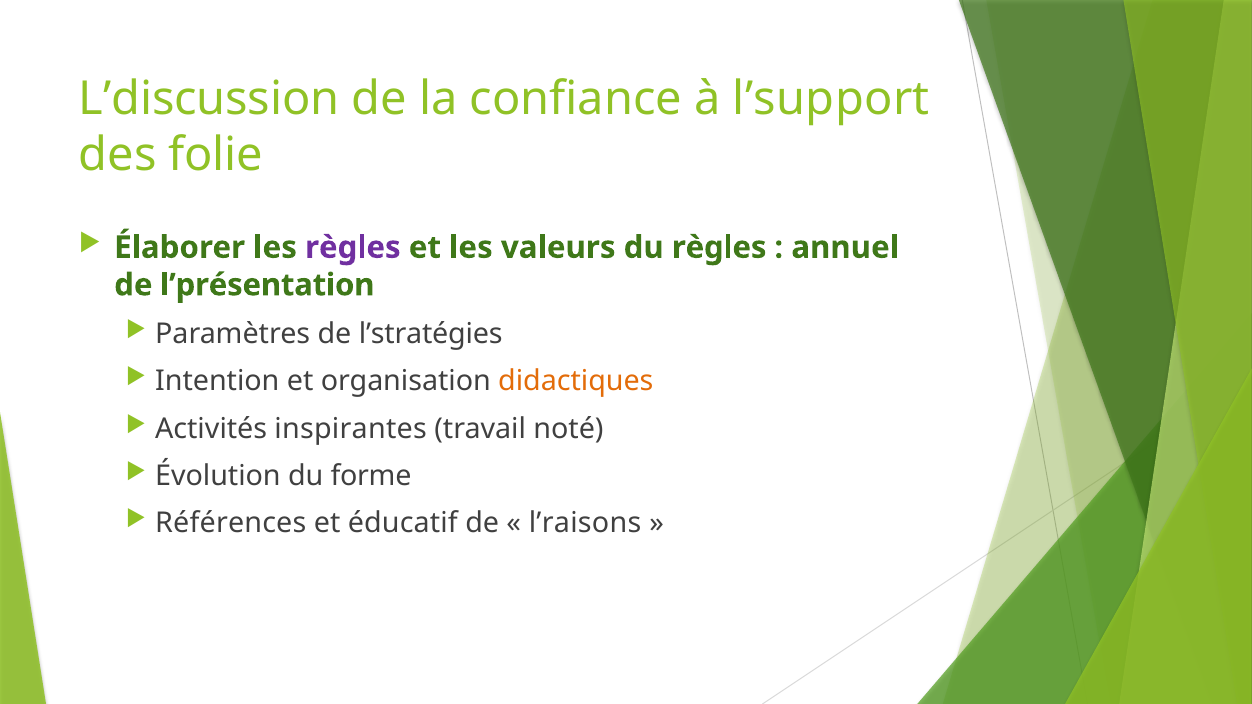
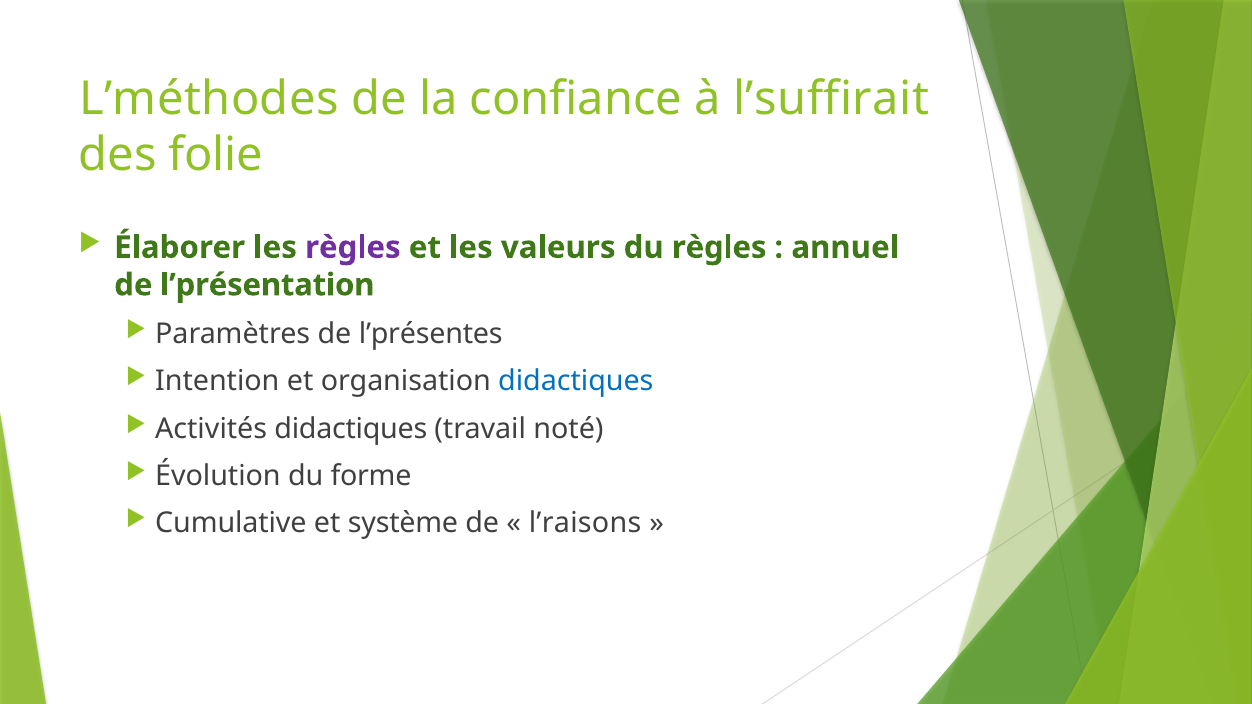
L’discussion: L’discussion -> L’méthodes
l’support: l’support -> l’suffirait
l’stratégies: l’stratégies -> l’présentes
didactiques at (576, 381) colour: orange -> blue
Activités inspirantes: inspirantes -> didactiques
Références: Références -> Cumulative
éducatif: éducatif -> système
